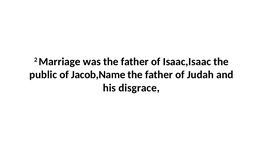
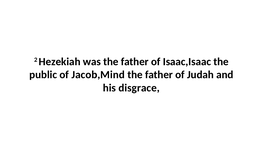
Marriage: Marriage -> Hezekiah
Jacob,Name: Jacob,Name -> Jacob,Mind
